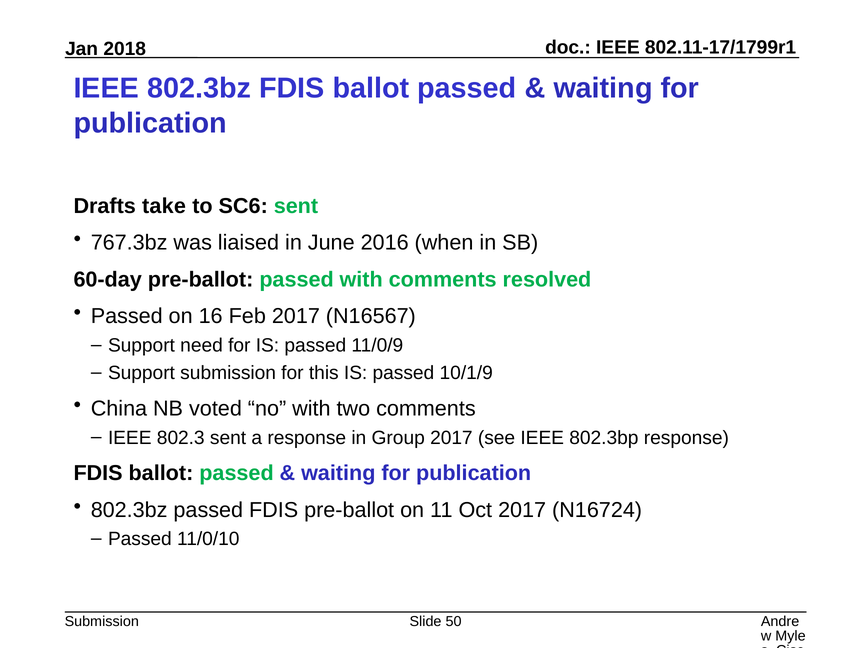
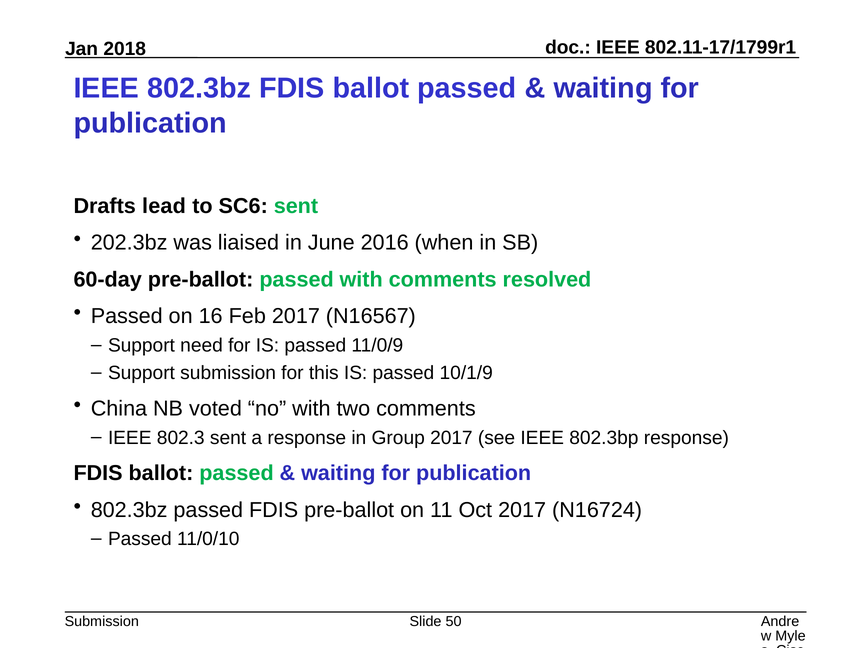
take: take -> lead
767.3bz: 767.3bz -> 202.3bz
